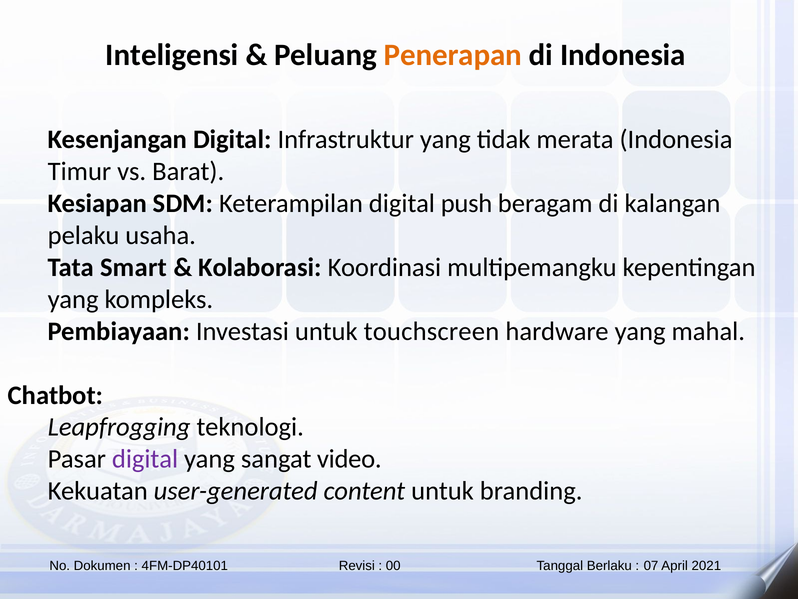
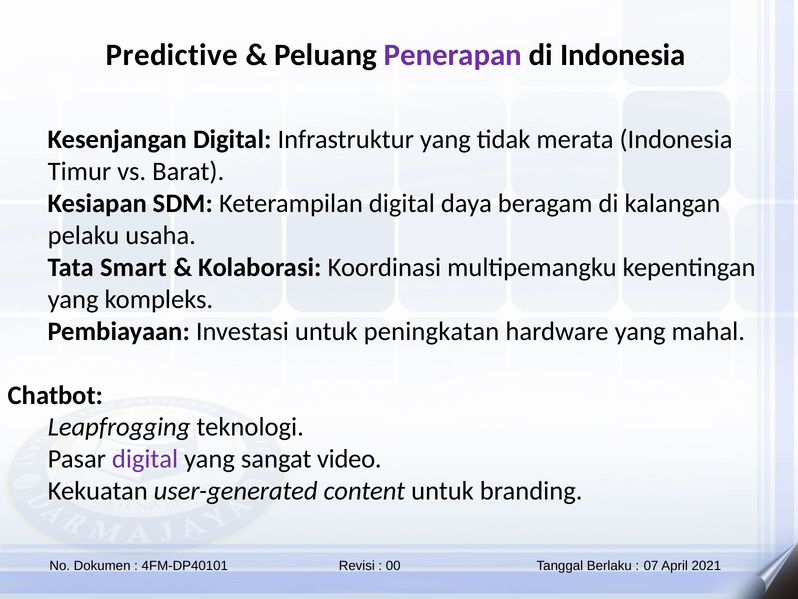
Inteligensi: Inteligensi -> Predictive
Penerapan colour: orange -> purple
push: push -> daya
touchscreen: touchscreen -> peningkatan
